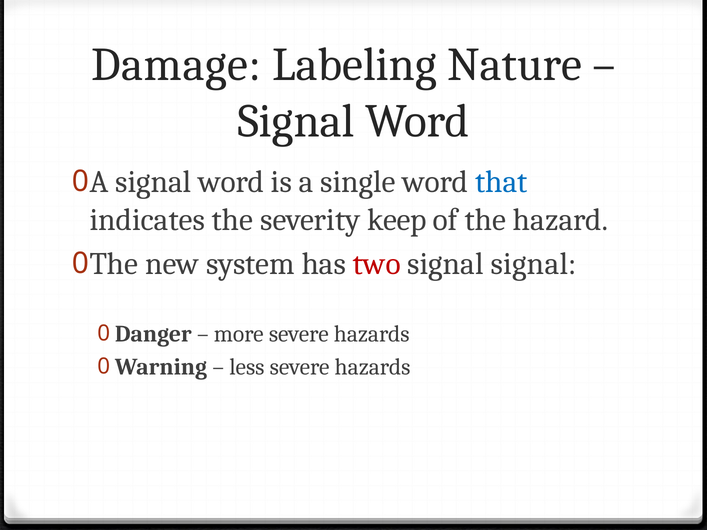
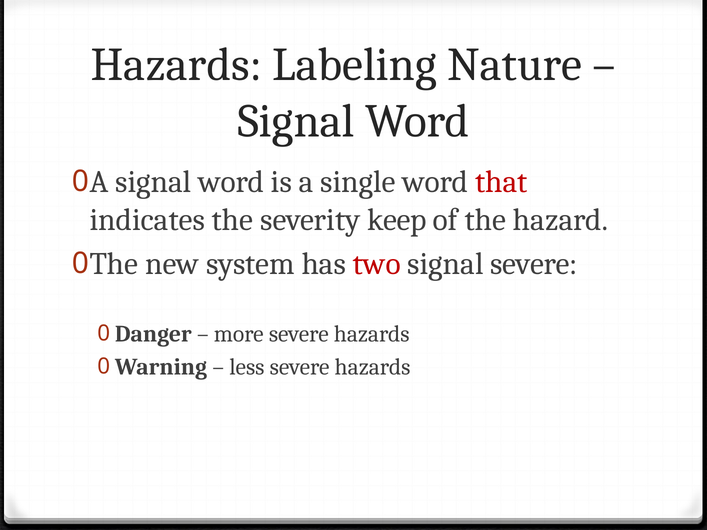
Damage at (176, 65): Damage -> Hazards
that colour: blue -> red
signal signal: signal -> severe
